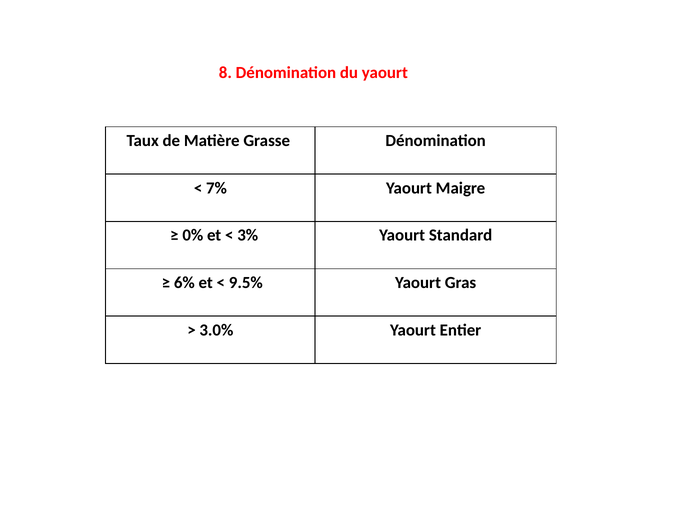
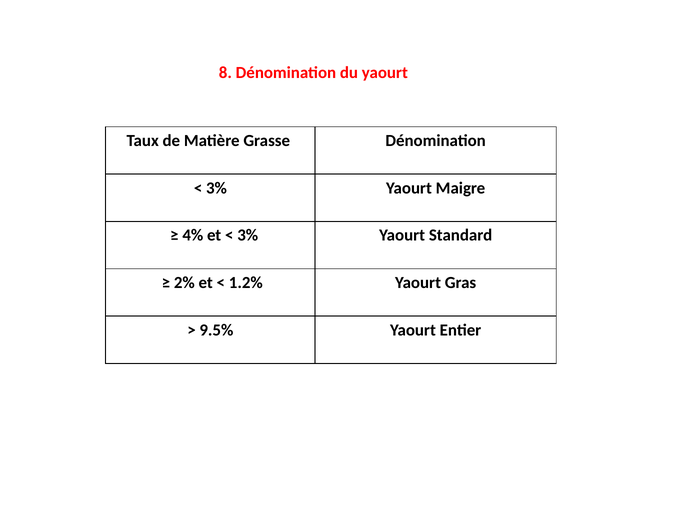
7% at (216, 188): 7% -> 3%
0%: 0% -> 4%
6%: 6% -> 2%
9.5%: 9.5% -> 1.2%
3.0%: 3.0% -> 9.5%
